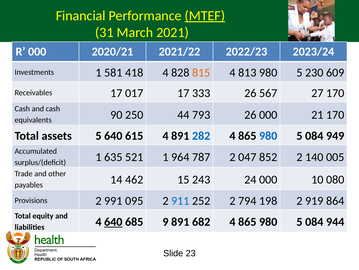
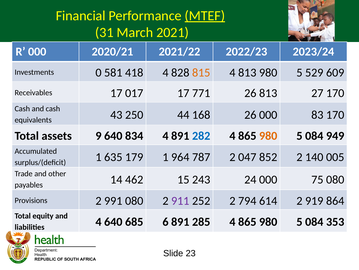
Investments 1: 1 -> 0
230: 230 -> 529
333: 333 -> 771
26 567: 567 -> 813
90: 90 -> 43
793: 793 -> 168
21: 21 -> 83
assets 5: 5 -> 9
615: 615 -> 834
980 at (268, 136) colour: blue -> orange
521: 521 -> 179
10: 10 -> 75
991 095: 095 -> 080
911 colour: blue -> purple
198: 198 -> 614
640 at (113, 221) underline: present -> none
9: 9 -> 6
682: 682 -> 285
944: 944 -> 353
